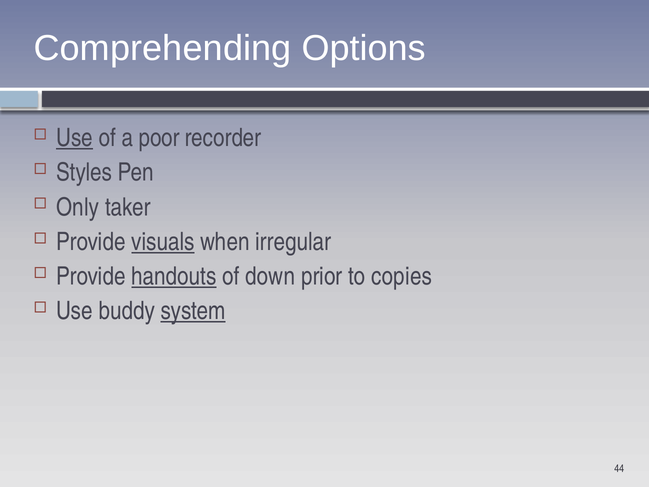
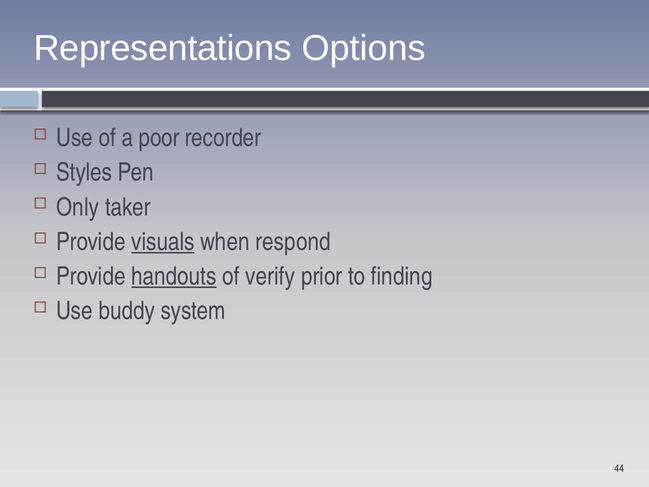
Comprehending: Comprehending -> Representations
Use at (75, 138) underline: present -> none
irregular: irregular -> respond
down: down -> verify
copies: copies -> finding
system underline: present -> none
